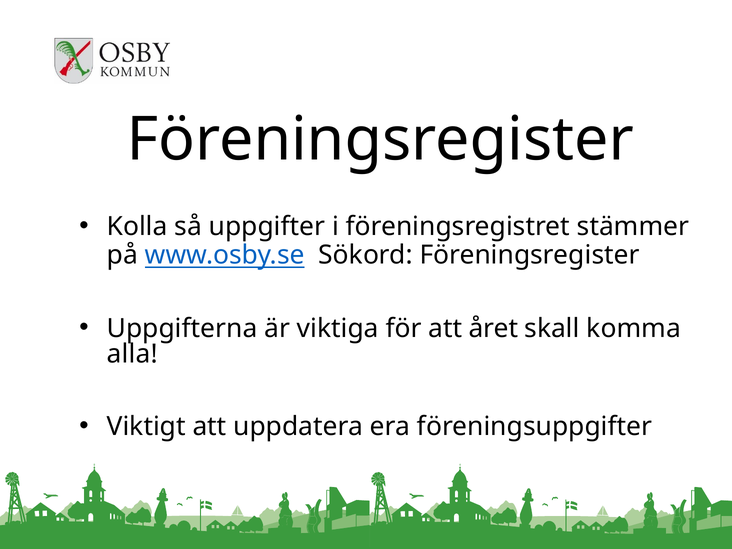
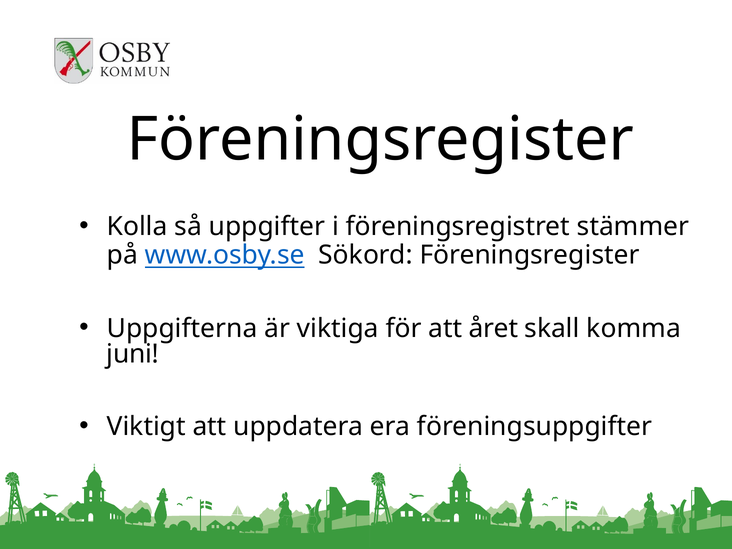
alla: alla -> juni
